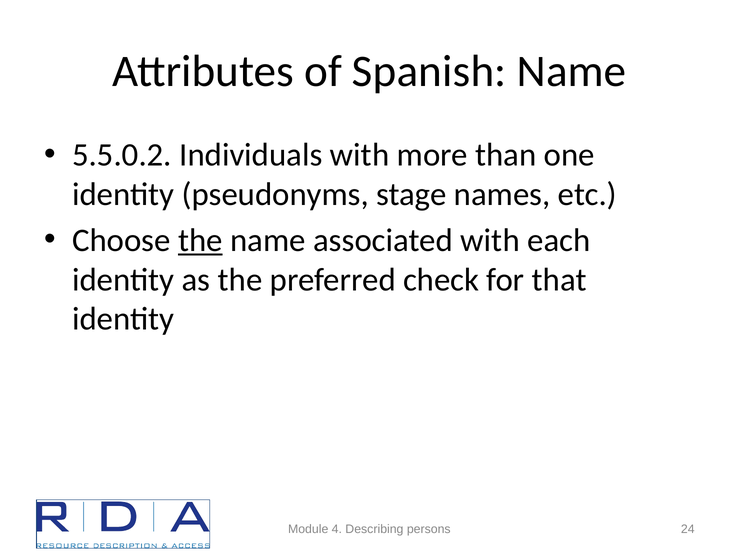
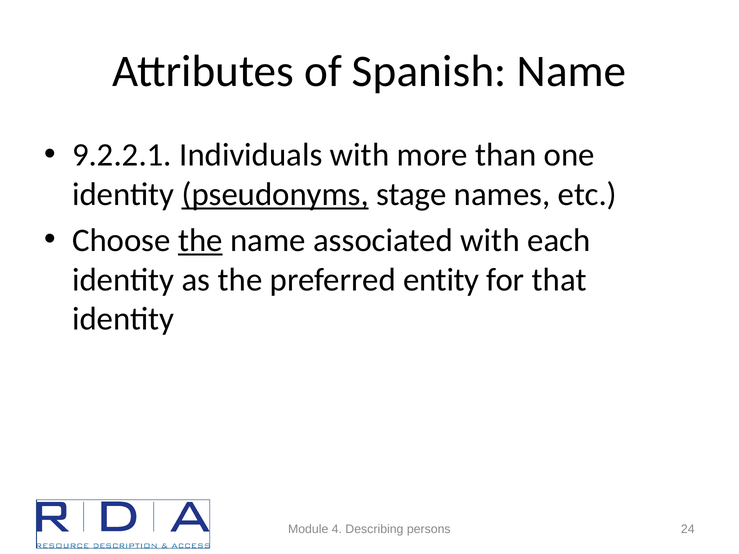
5.5.0.2: 5.5.0.2 -> 9.2.2.1
pseudonyms underline: none -> present
check: check -> entity
